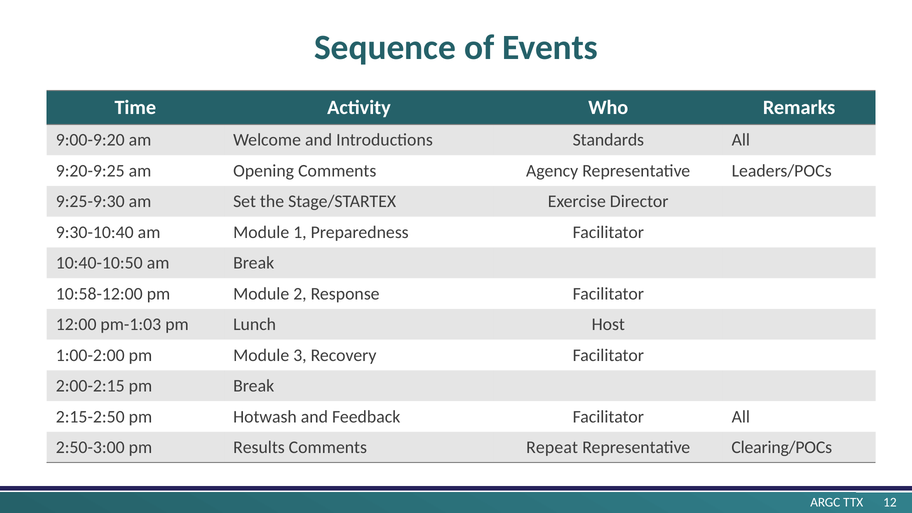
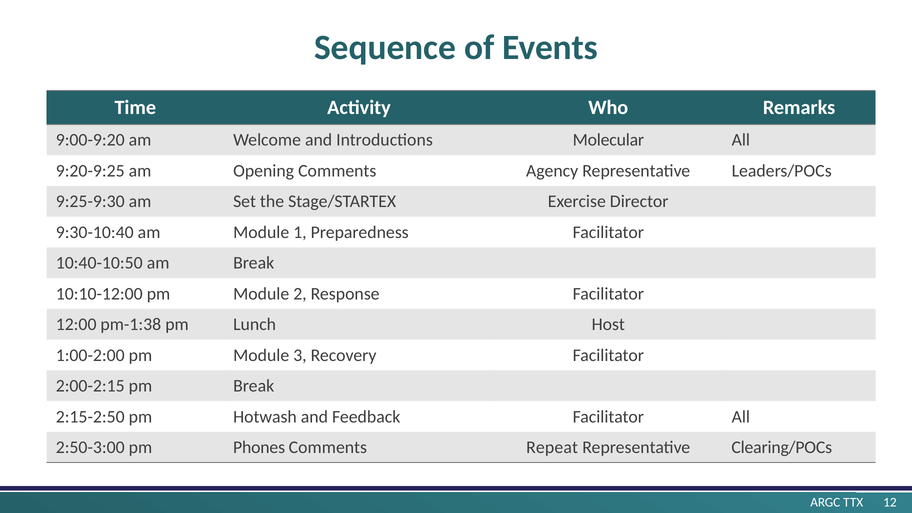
Standards: Standards -> Molecular
10:58-12:00: 10:58-12:00 -> 10:10-12:00
pm-1:03: pm-1:03 -> pm-1:38
Results: Results -> Phones
